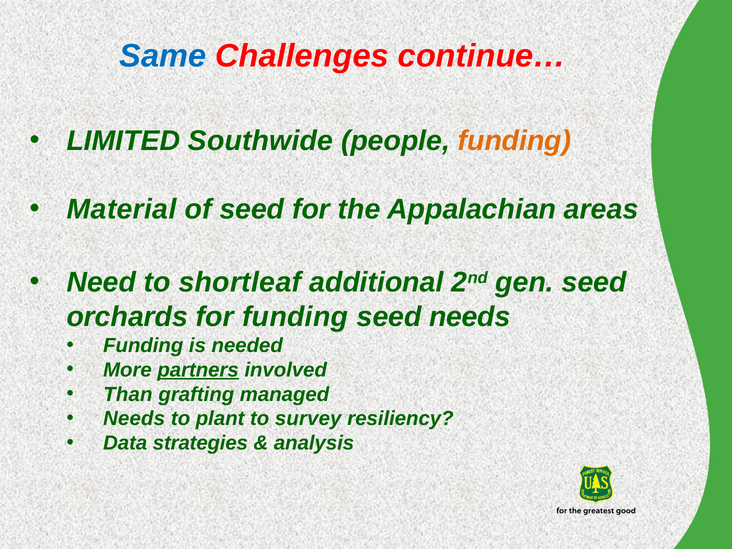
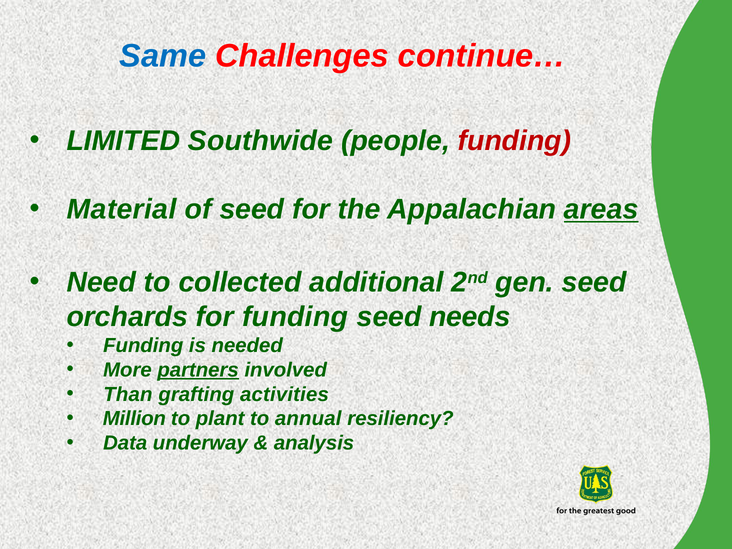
funding at (515, 141) colour: orange -> red
areas underline: none -> present
shortleaf: shortleaf -> collected
managed: managed -> activities
Needs at (134, 419): Needs -> Million
survey: survey -> annual
strategies: strategies -> underway
